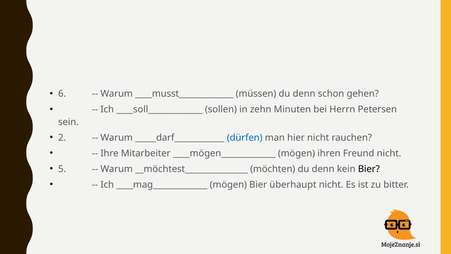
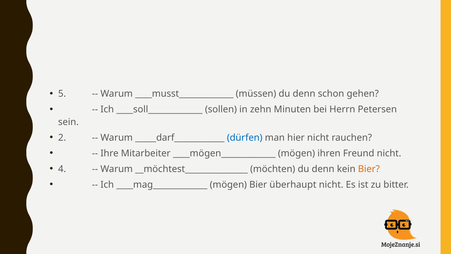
6: 6 -> 5
5: 5 -> 4
Bier at (369, 169) colour: black -> orange
